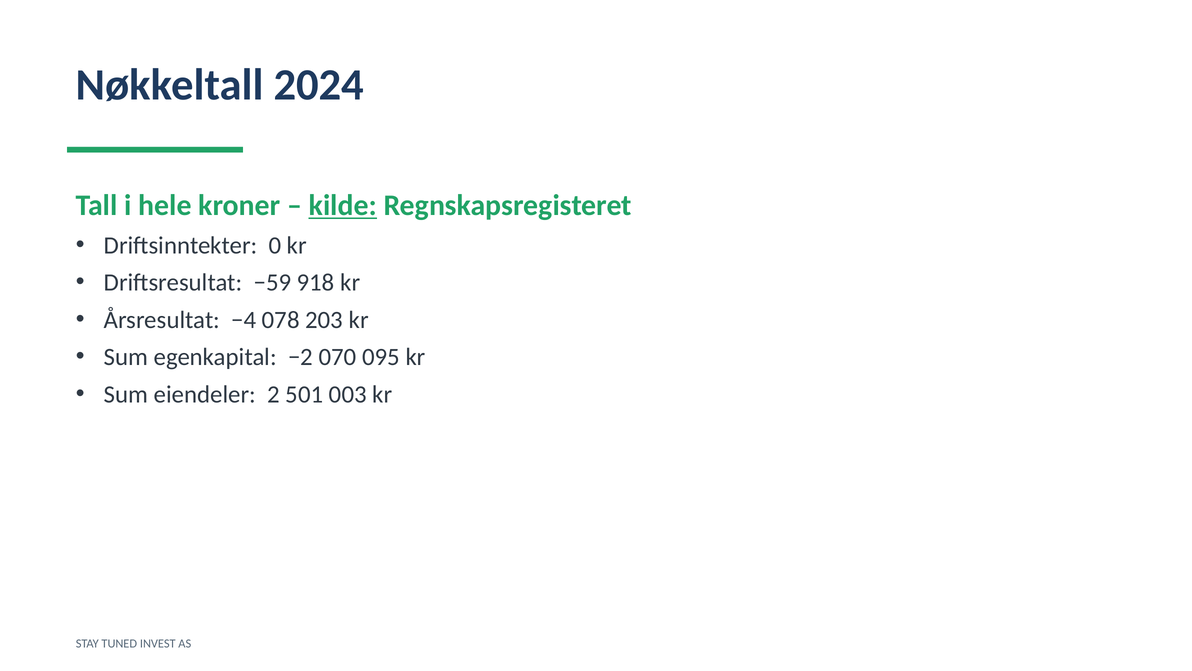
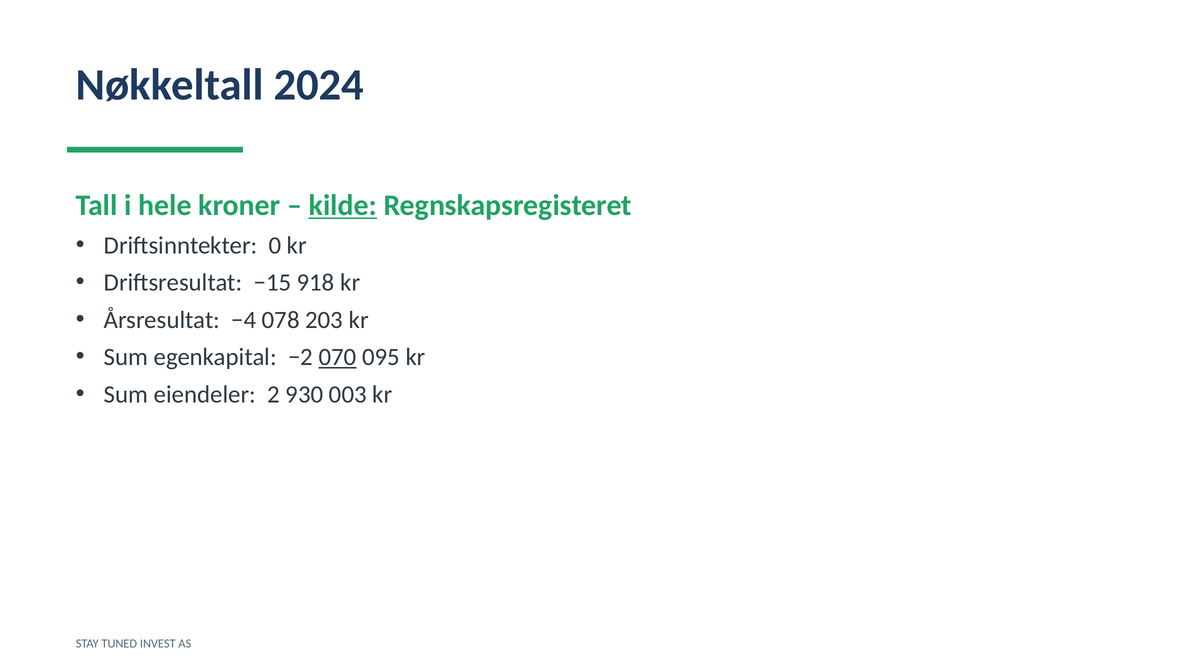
−59: −59 -> −15
070 underline: none -> present
501: 501 -> 930
